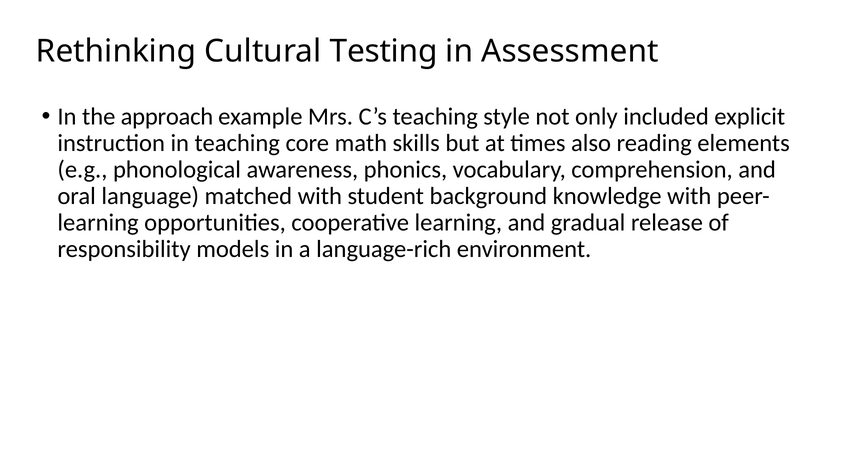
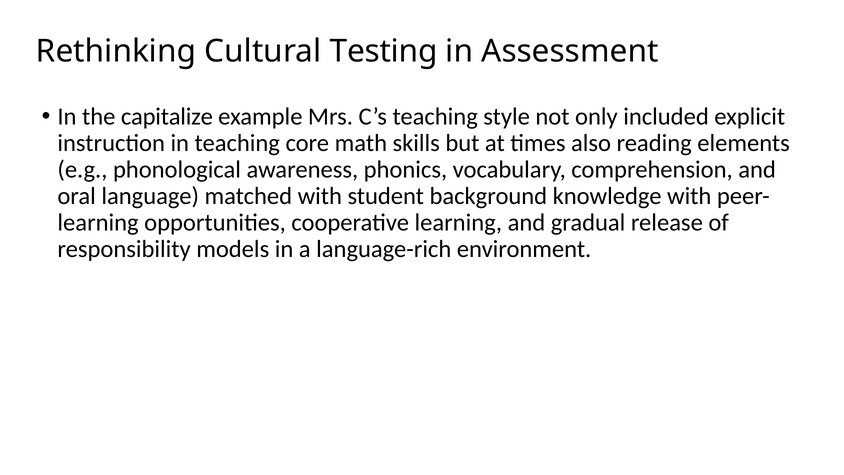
approach: approach -> capitalize
